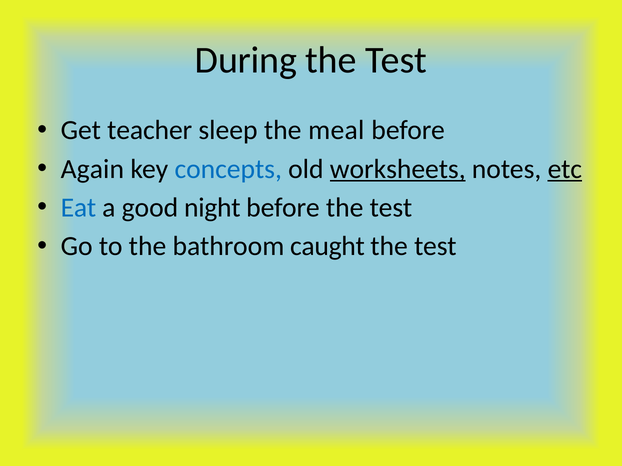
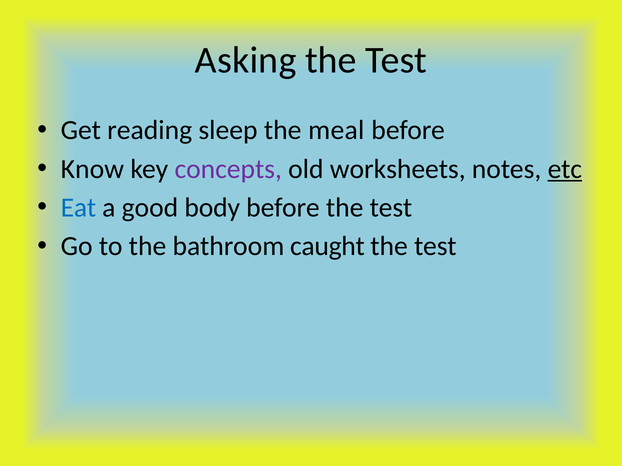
During: During -> Asking
teacher: teacher -> reading
Again: Again -> Know
concepts colour: blue -> purple
worksheets underline: present -> none
night: night -> body
